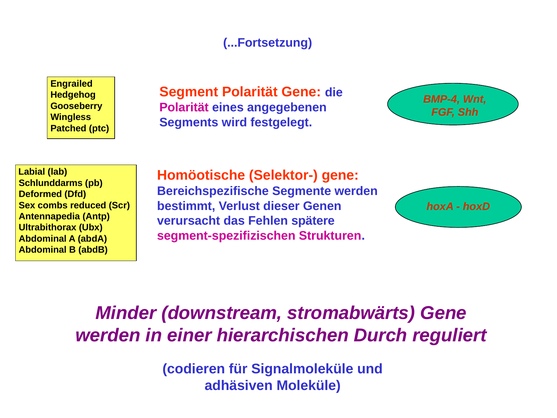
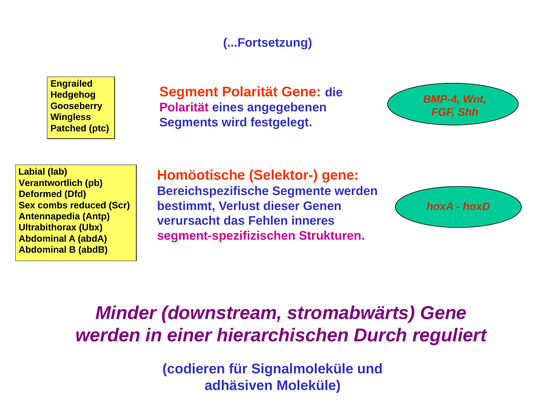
Schlunddarms: Schlunddarms -> Verantwortlich
spätere: spätere -> inneres
